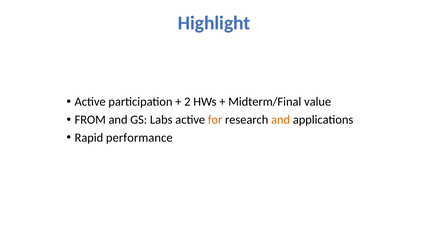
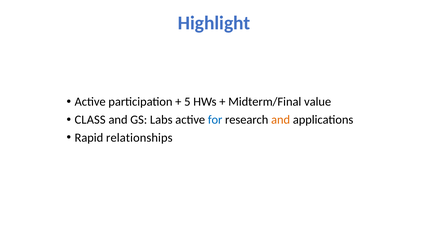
2: 2 -> 5
FROM: FROM -> CLASS
for colour: orange -> blue
performance: performance -> relationships
